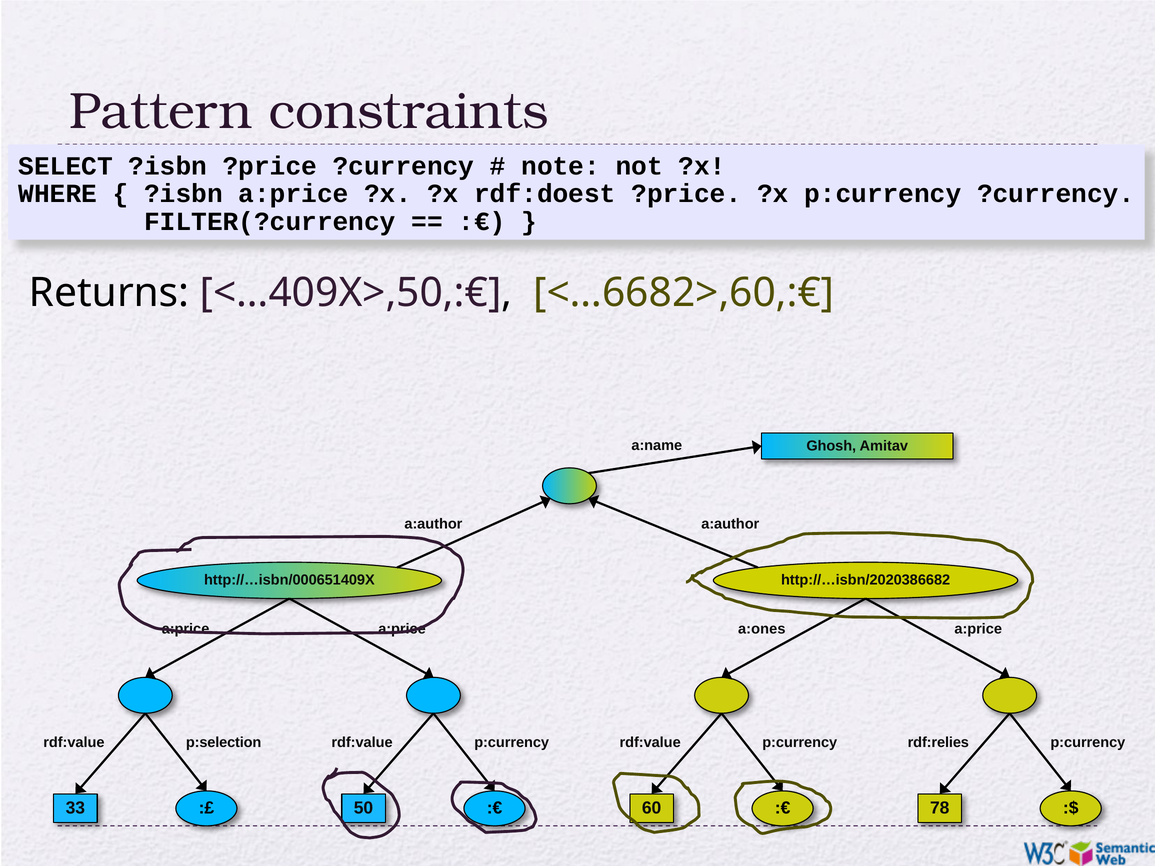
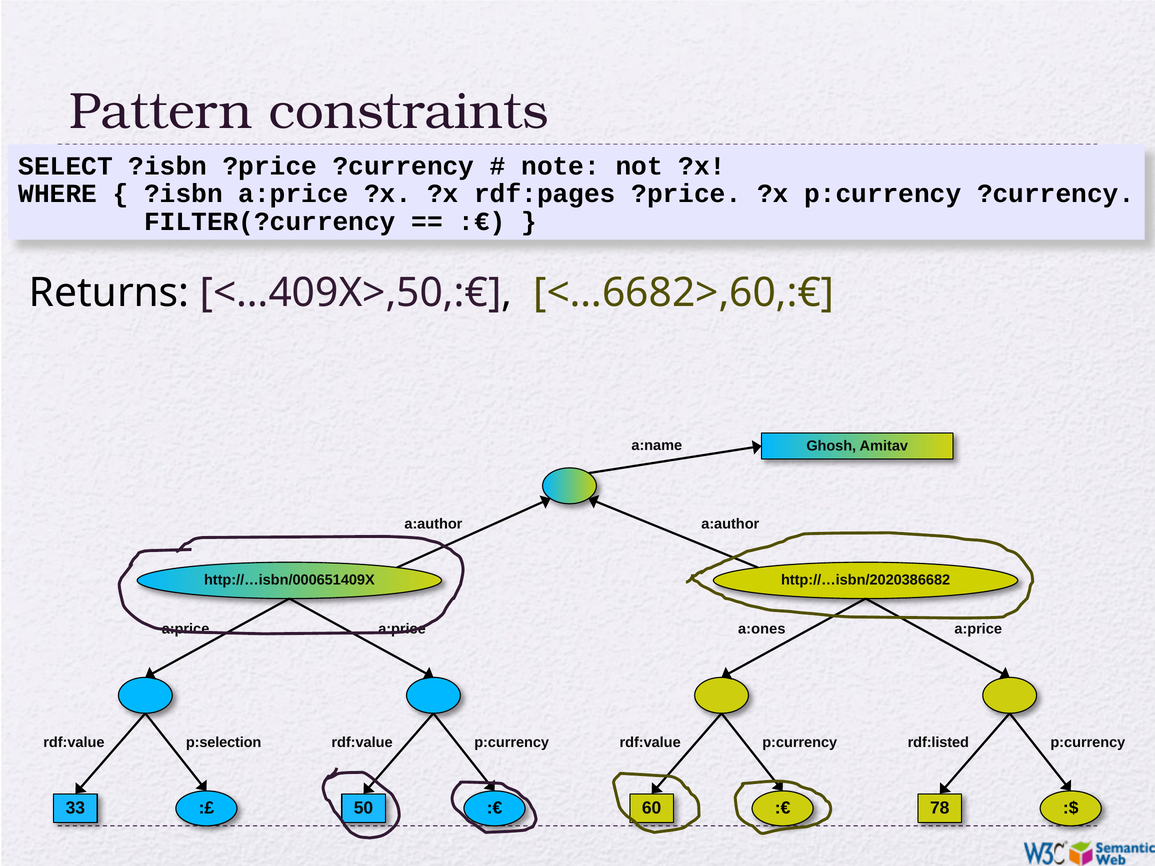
rdf:doest: rdf:doest -> rdf:pages
rdf:relies: rdf:relies -> rdf:listed
